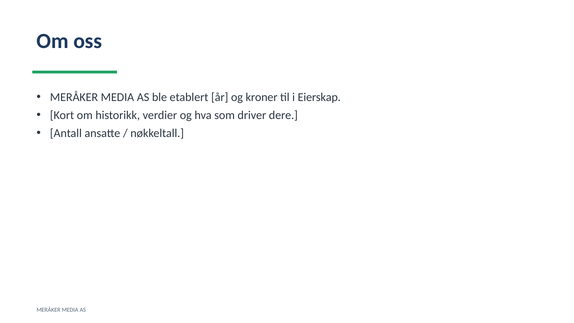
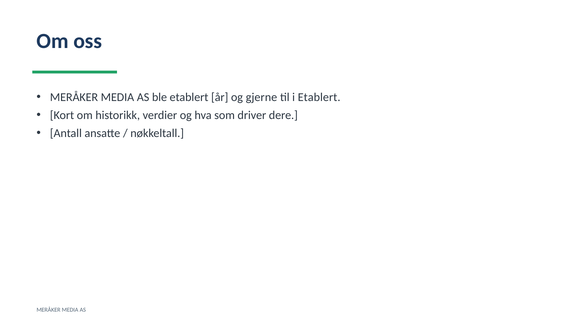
kroner: kroner -> gjerne
i Eierskap: Eierskap -> Etablert
